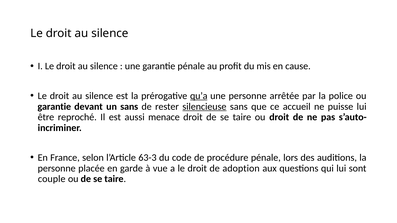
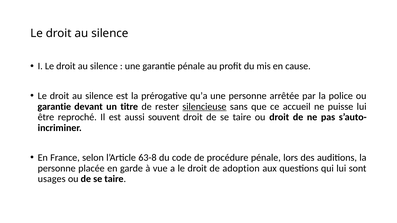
qu’a underline: present -> none
un sans: sans -> titre
menace: menace -> souvent
63-3: 63-3 -> 63-8
couple: couple -> usages
